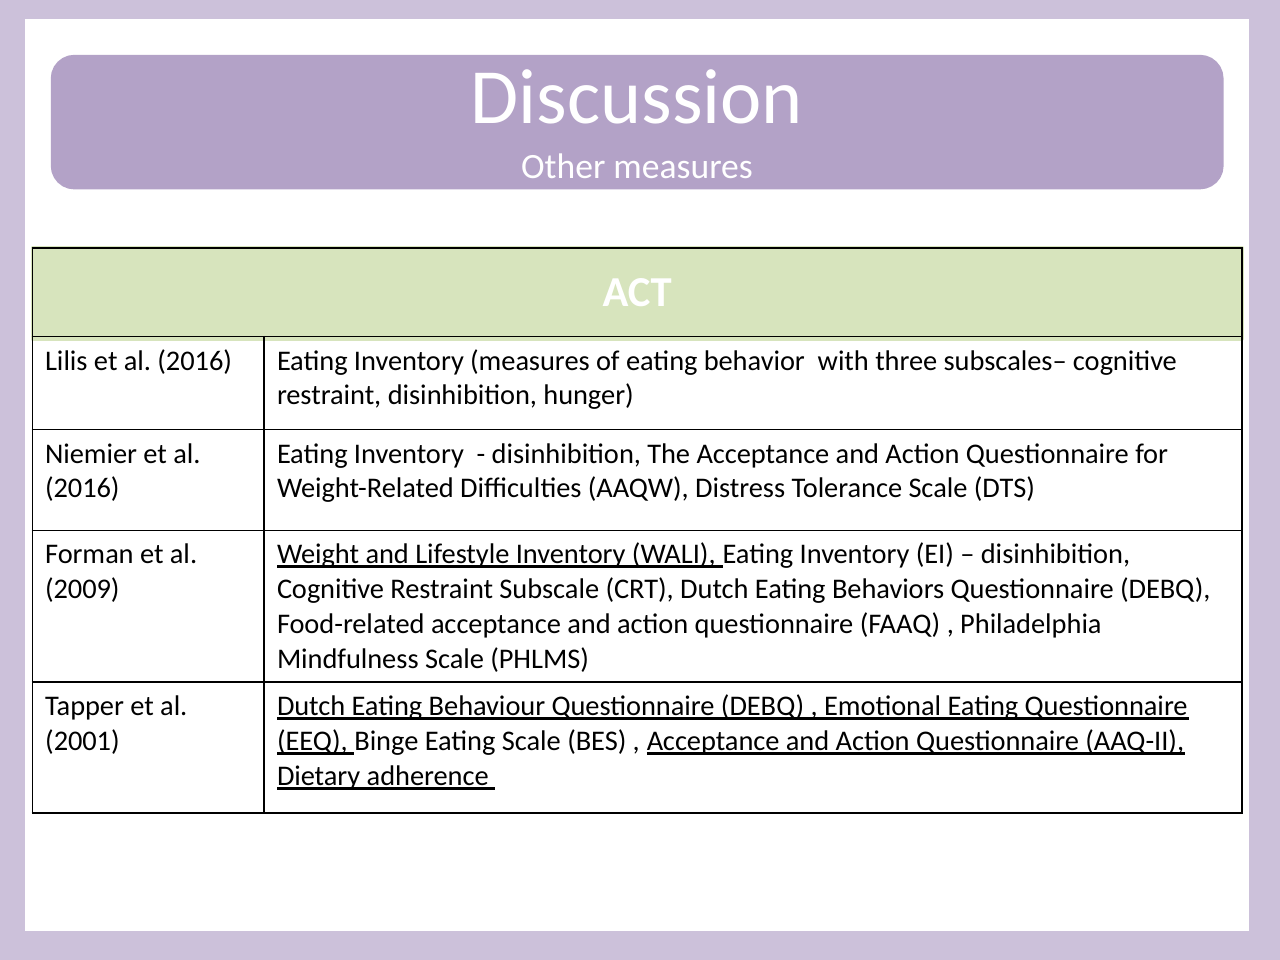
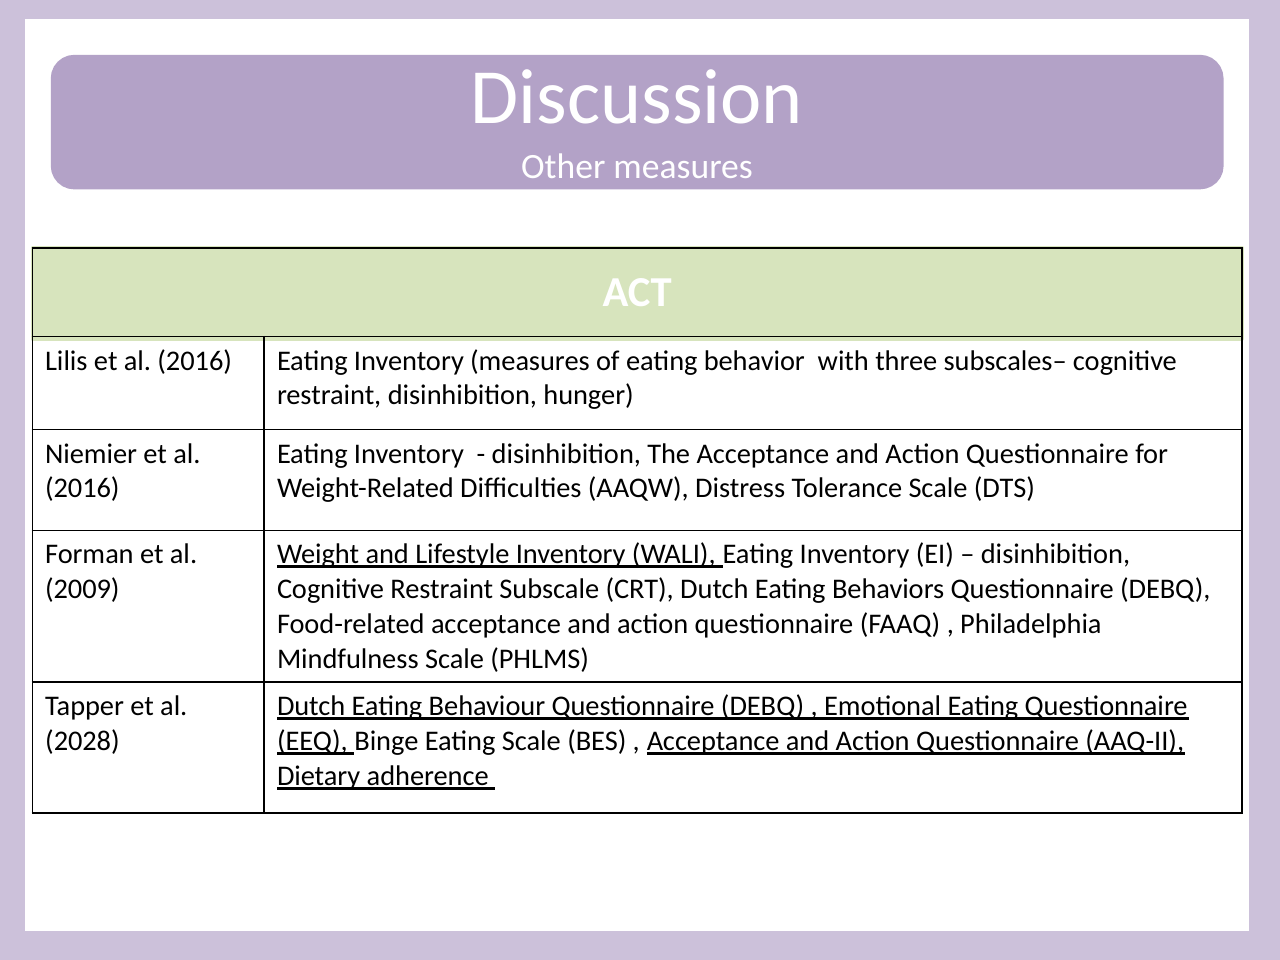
2001: 2001 -> 2028
